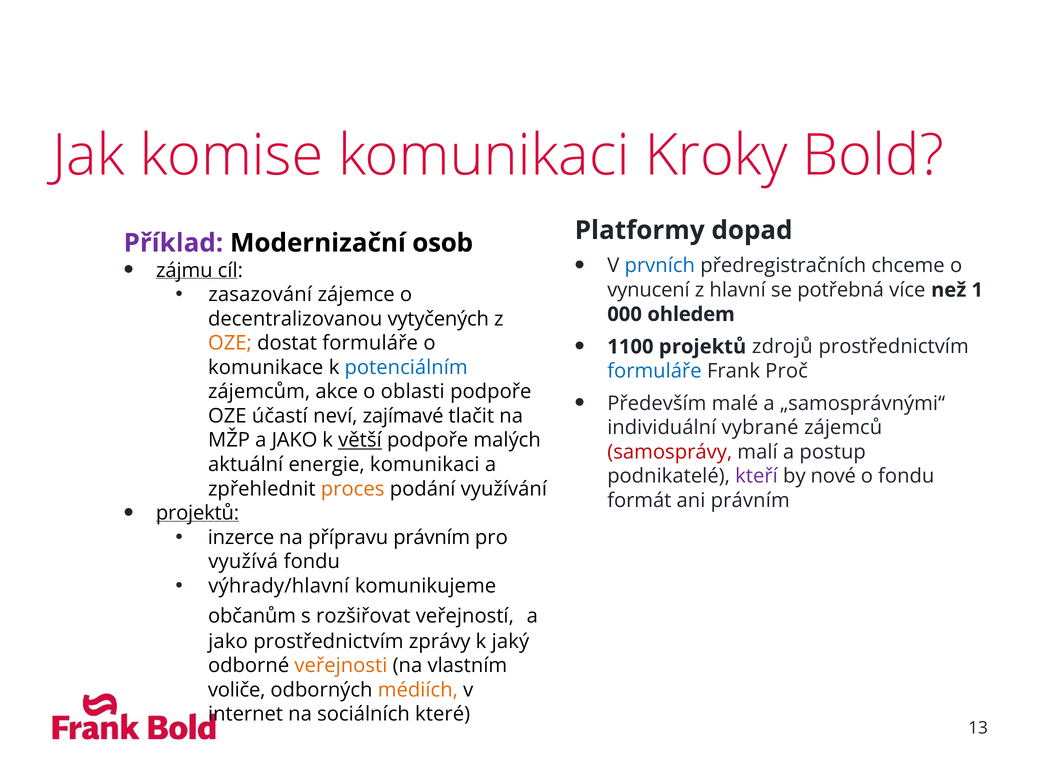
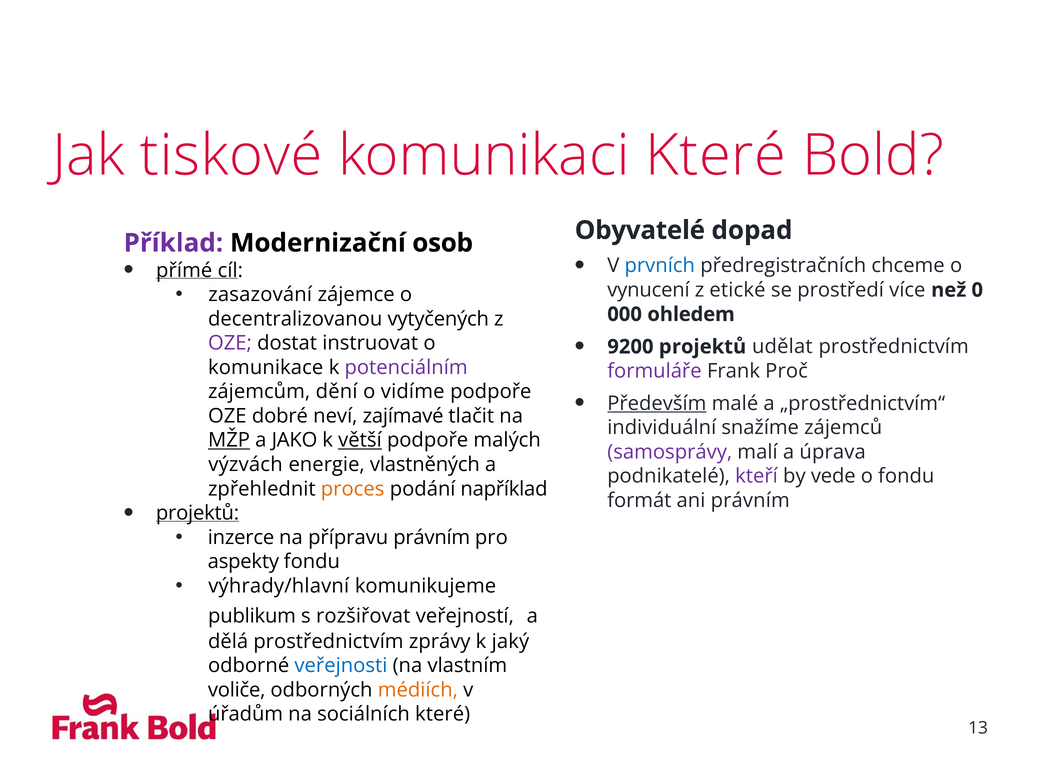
komise: komise -> tiskové
komunikaci Kroky: Kroky -> Které
Platformy: Platformy -> Obyvatelé
zájmu: zájmu -> přímé
hlavní: hlavní -> etické
potřebná: potřebná -> prostředí
1: 1 -> 0
1100: 1100 -> 9200
zdrojů: zdrojů -> udělat
OZE at (230, 343) colour: orange -> purple
dostat formuláře: formuláře -> instruovat
potenciálním colour: blue -> purple
formuláře at (654, 371) colour: blue -> purple
akce: akce -> dění
oblasti: oblasti -> vidíme
Především underline: none -> present
„samosprávnými“: „samosprávnými“ -> „prostřednictvím“
účastí: účastí -> dobré
vybrané: vybrané -> snažíme
MŽP underline: none -> present
samosprávy colour: red -> purple
postup: postup -> úprava
aktuální: aktuální -> výzvách
energie komunikaci: komunikaci -> vlastněných
nové: nové -> vede
využívání: využívání -> například
využívá: využívá -> aspekty
občanům: občanům -> publikum
jako at (228, 641): jako -> dělá
veřejnosti colour: orange -> blue
internet: internet -> úřadům
